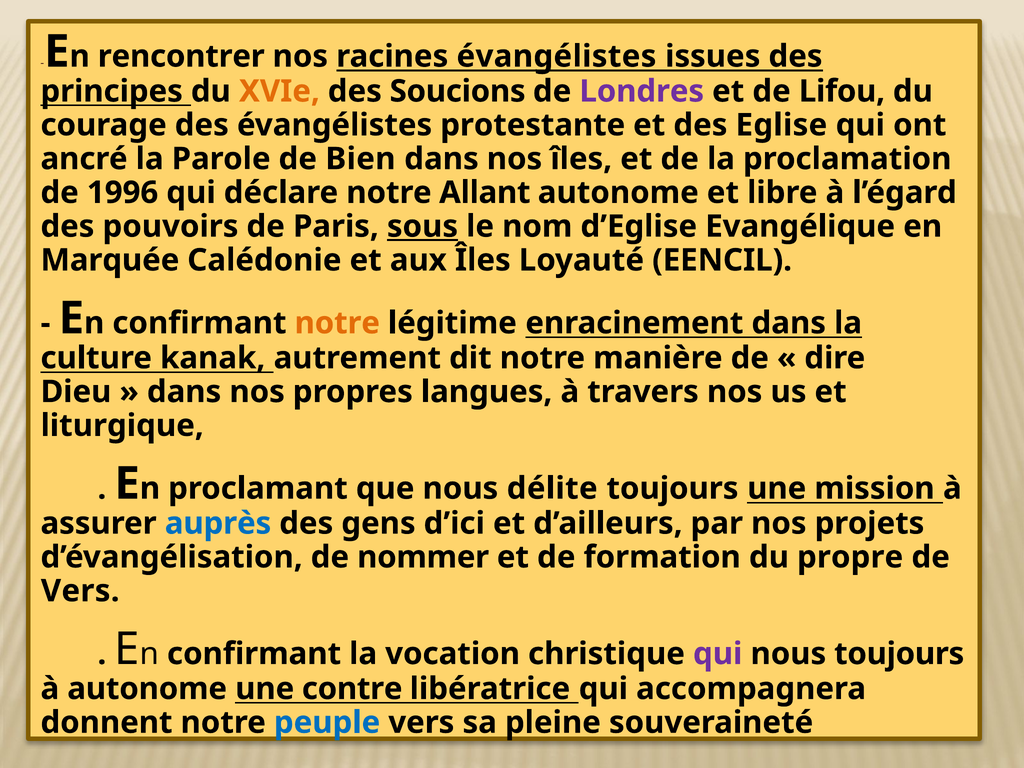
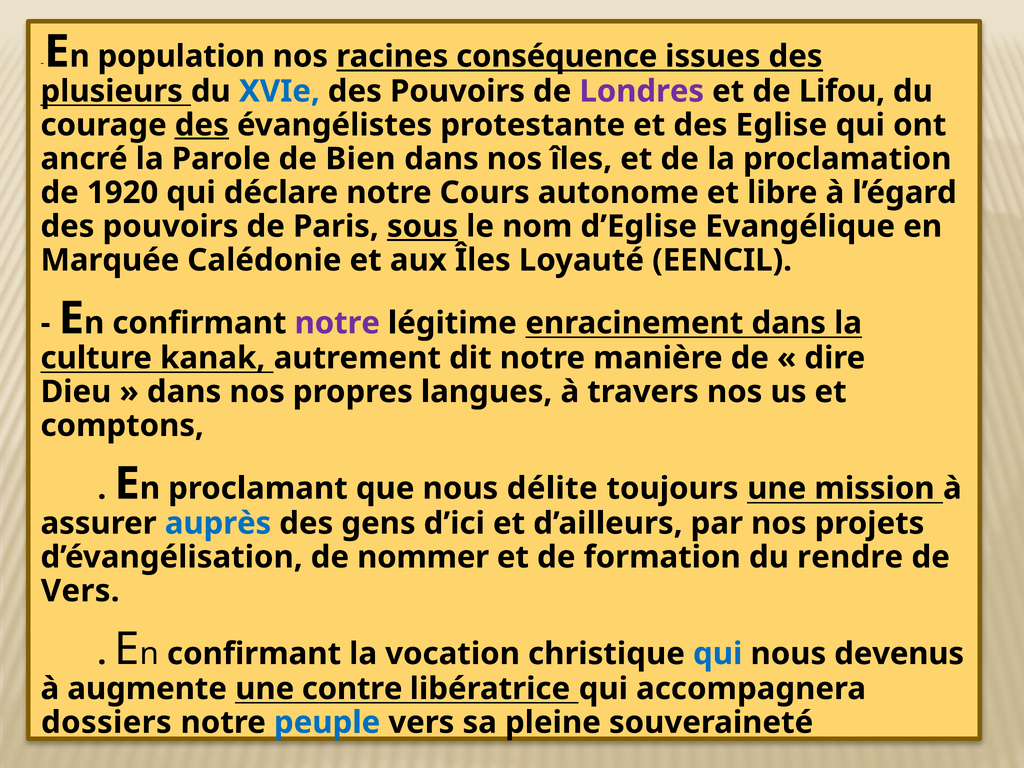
rencontrer: rencontrer -> population
racines évangélistes: évangélistes -> conséquence
principes: principes -> plusieurs
XVIe colour: orange -> blue
Soucions at (458, 91): Soucions -> Pouvoirs
des at (202, 125) underline: none -> present
1996: 1996 -> 1920
Allant: Allant -> Cours
notre at (337, 323) colour: orange -> purple
liturgique: liturgique -> comptons
propre: propre -> rendre
qui at (718, 654) colour: purple -> blue
nous toujours: toujours -> devenus
à autonome: autonome -> augmente
donnent: donnent -> dossiers
